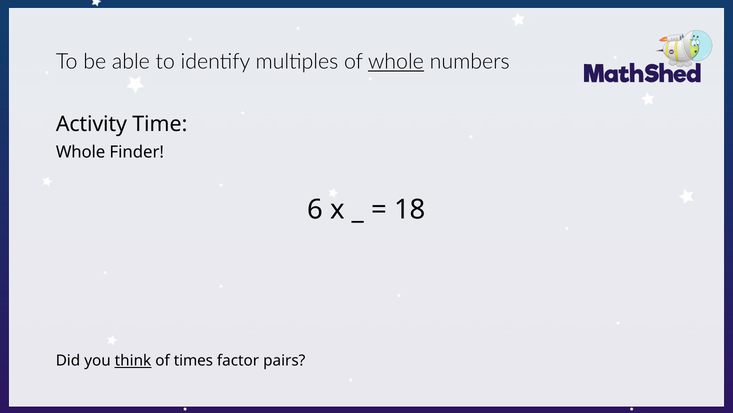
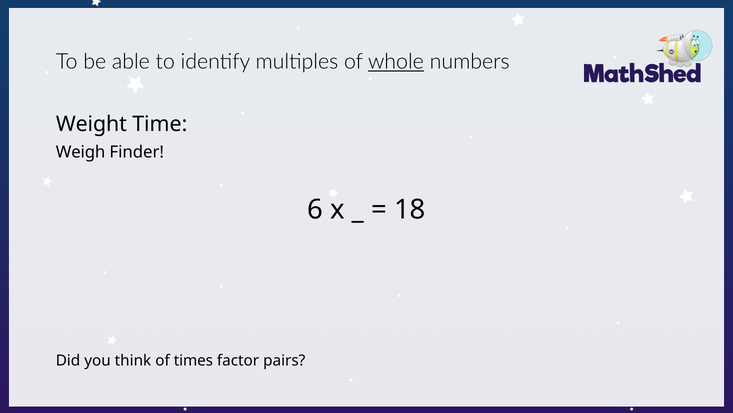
Activity: Activity -> Weight
Whole at (81, 152): Whole -> Weigh
think underline: present -> none
